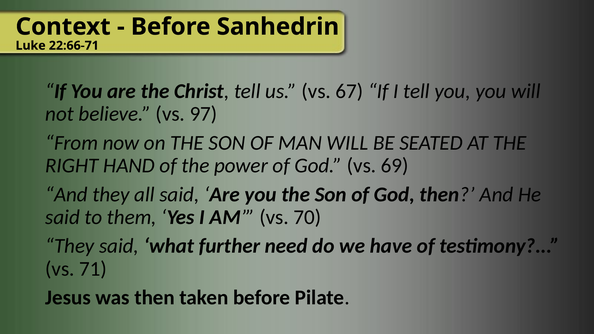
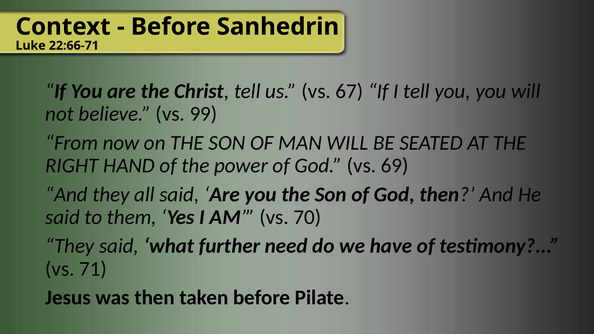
97: 97 -> 99
